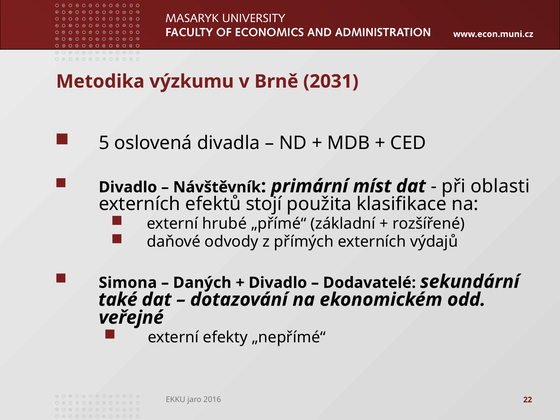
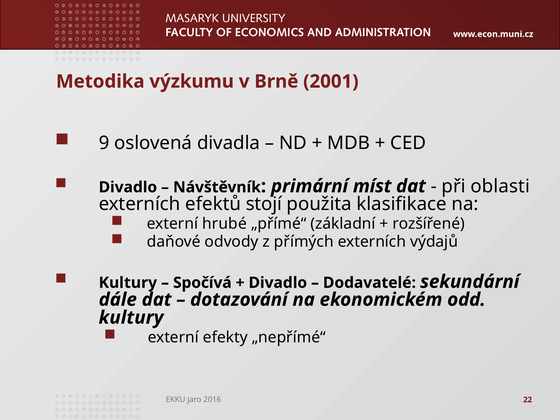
2031: 2031 -> 2001
5: 5 -> 9
Simona at (128, 283): Simona -> Kultury
Daných: Daných -> Spočívá
také: také -> dále
veřejné at (131, 318): veřejné -> kultury
